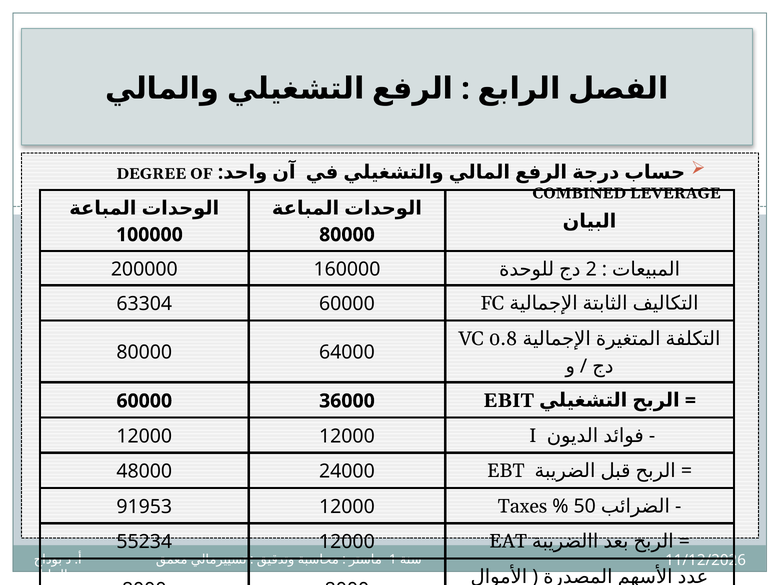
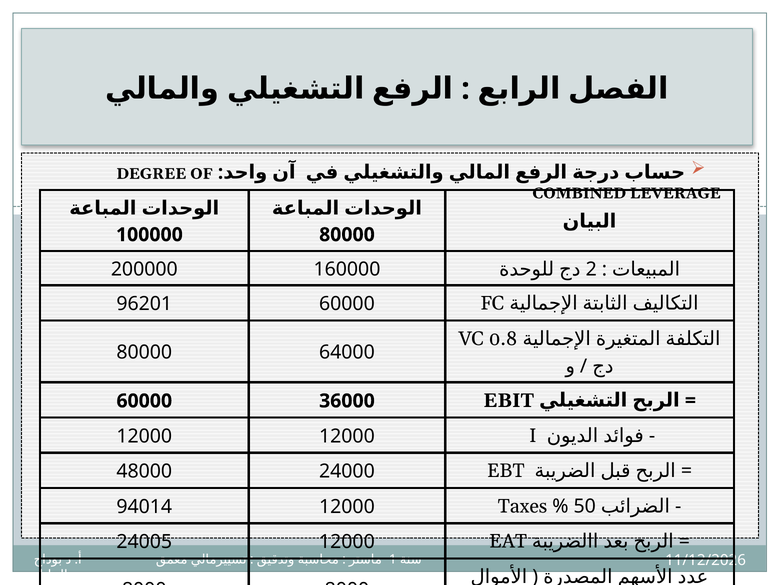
63304: 63304 -> 96201
91953: 91953 -> 94014
55234: 55234 -> 24005
